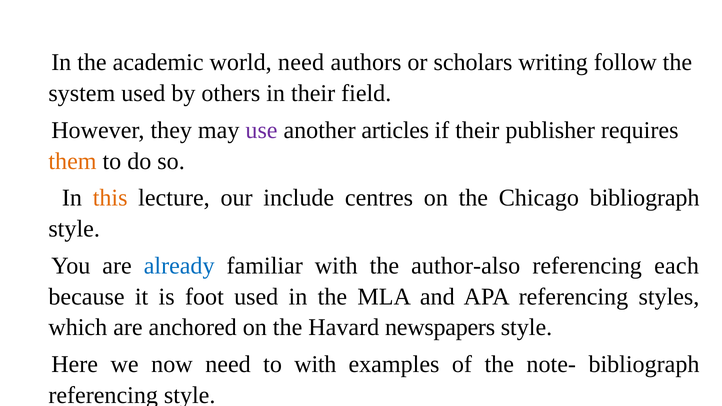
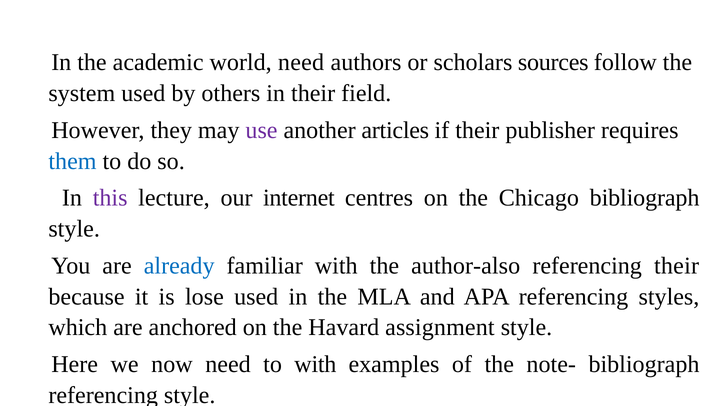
writing: writing -> sources
them colour: orange -> blue
this colour: orange -> purple
include: include -> internet
referencing each: each -> their
foot: foot -> lose
newspapers: newspapers -> assignment
